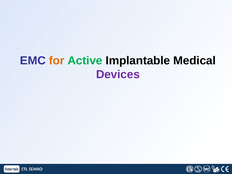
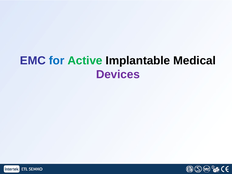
for colour: orange -> blue
